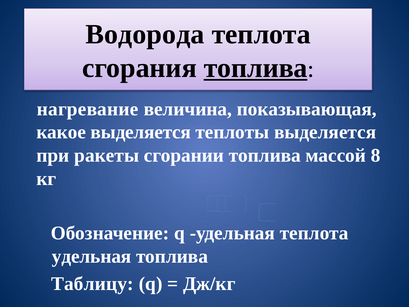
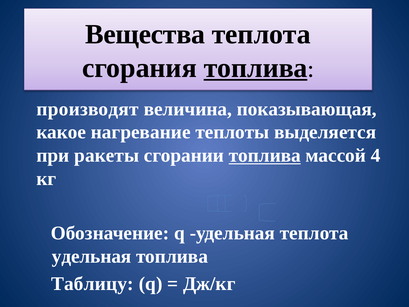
Водорода: Водорода -> Вещества
нагревание: нагревание -> производят
какое выделяется: выделяется -> нагревание
топлива at (265, 155) underline: none -> present
8: 8 -> 4
